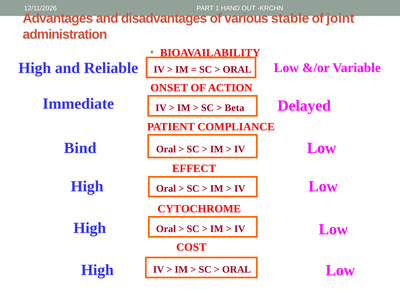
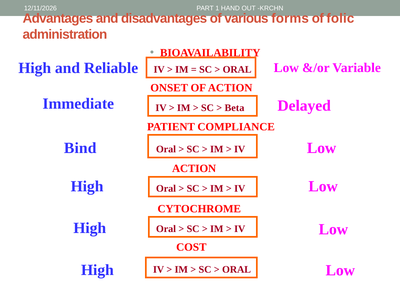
stable: stable -> forms
joint: joint -> folic
EFFECT at (194, 169): EFFECT -> ACTION
